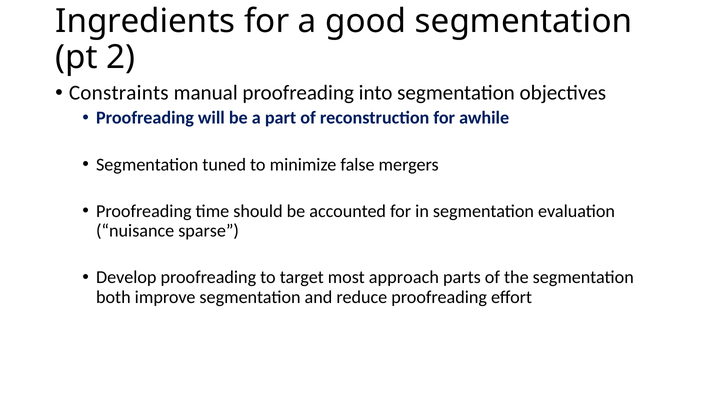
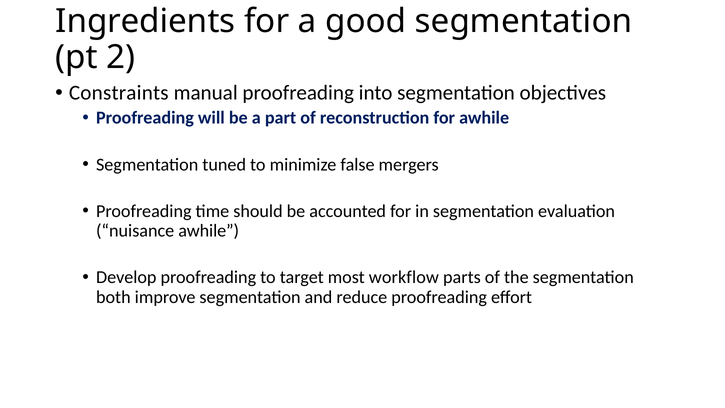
nuisance sparse: sparse -> awhile
approach: approach -> workflow
